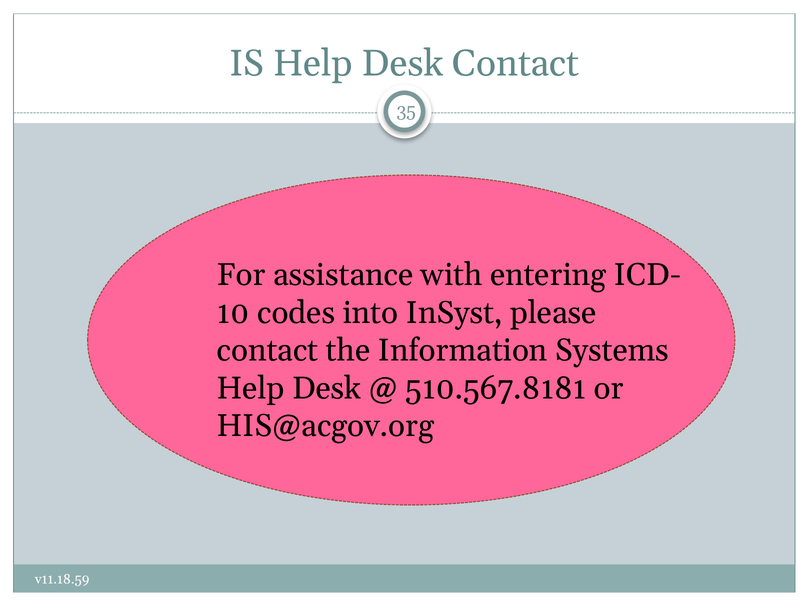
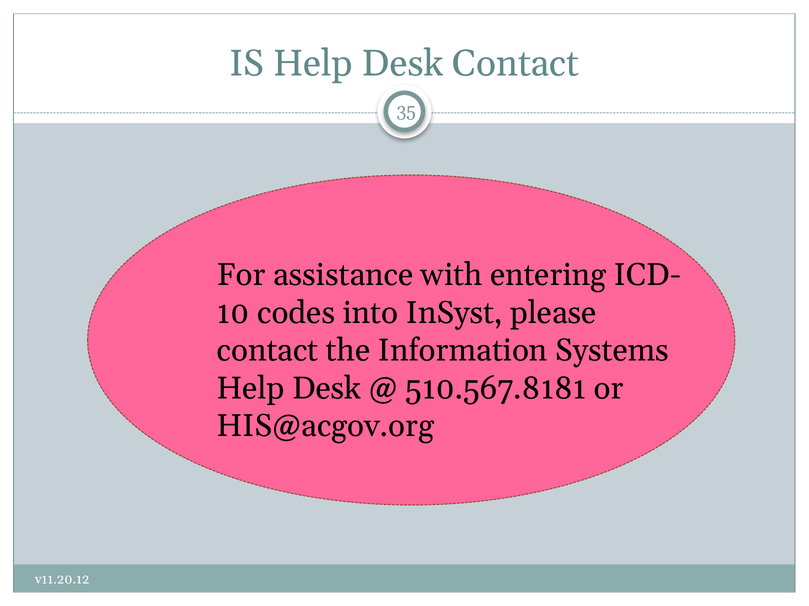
v11.18.59: v11.18.59 -> v11.20.12
